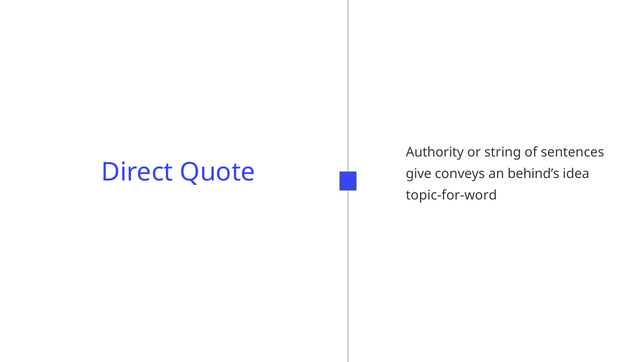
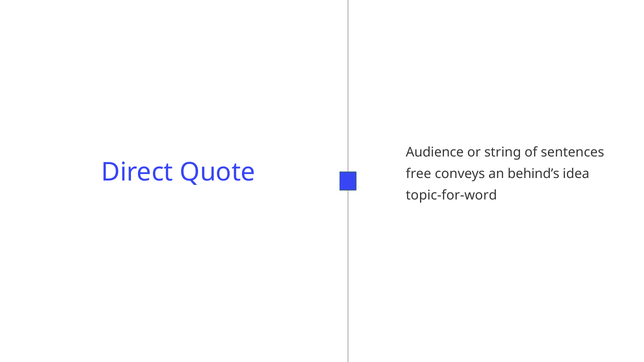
Authority: Authority -> Audience
give: give -> free
